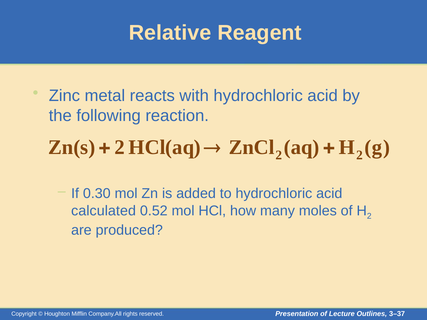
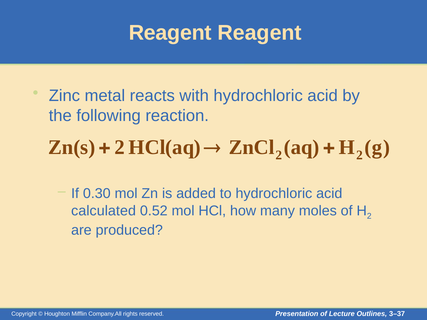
Relative at (170, 33): Relative -> Reagent
